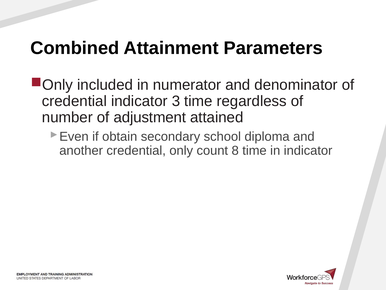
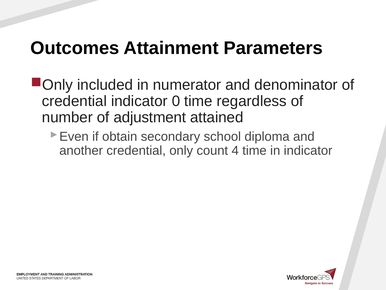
Combined: Combined -> Outcomes
3: 3 -> 0
8: 8 -> 4
